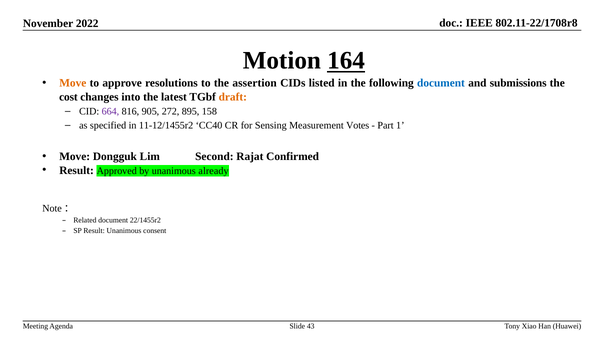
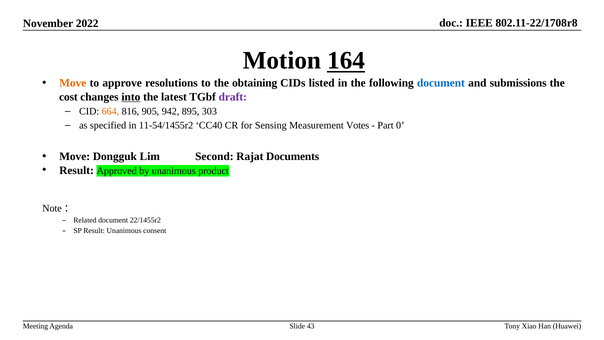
assertion: assertion -> obtaining
into underline: none -> present
draft colour: orange -> purple
664 colour: purple -> orange
272: 272 -> 942
158: 158 -> 303
11-12/1455r2: 11-12/1455r2 -> 11-54/1455r2
1: 1 -> 0
Confirmed: Confirmed -> Documents
already: already -> product
